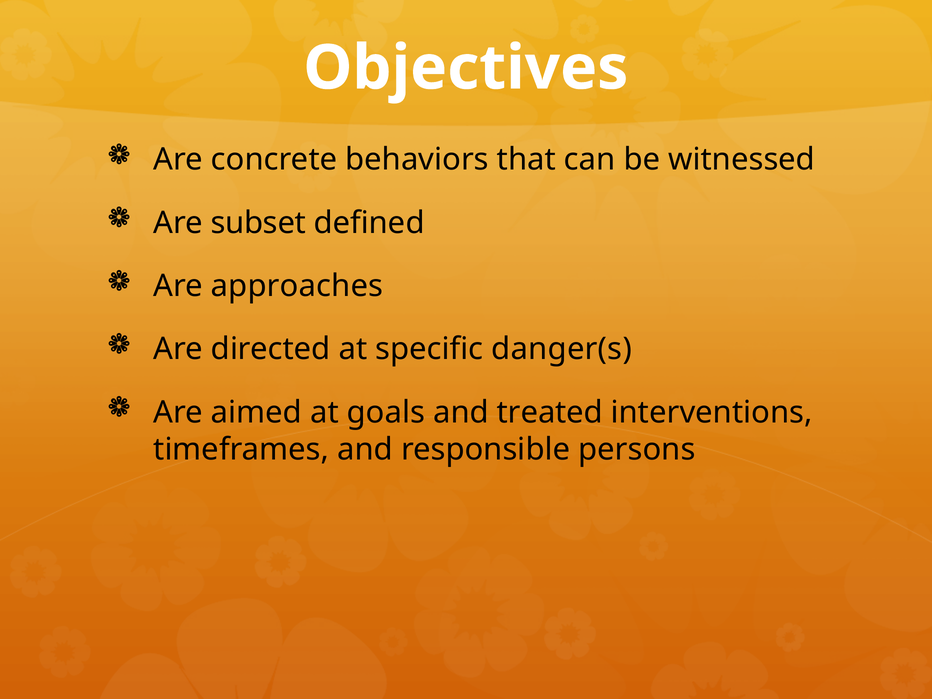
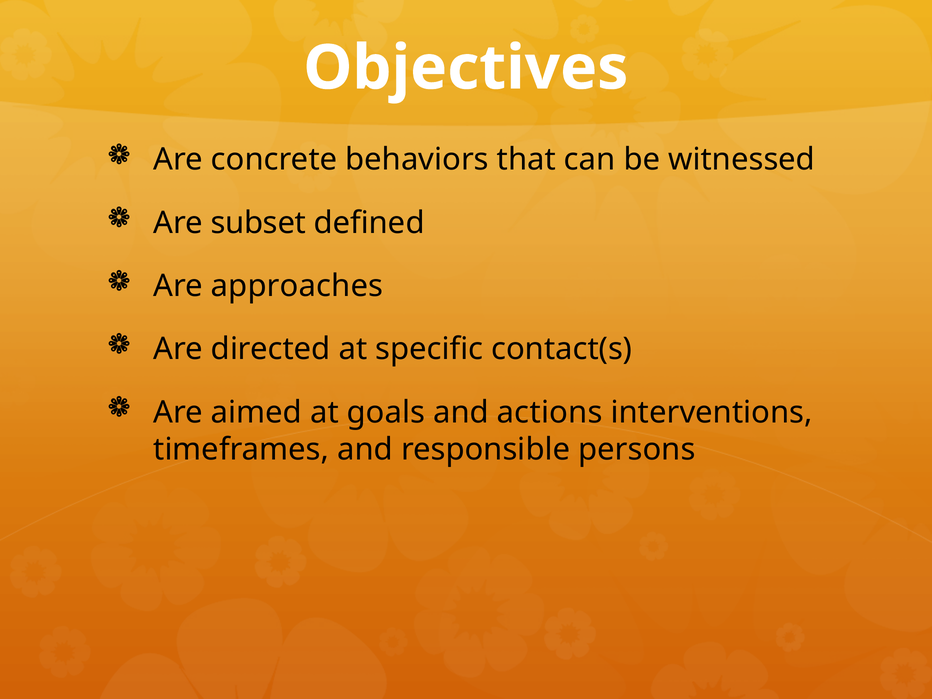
danger(s: danger(s -> contact(s
treated: treated -> actions
